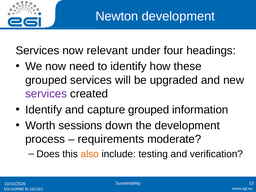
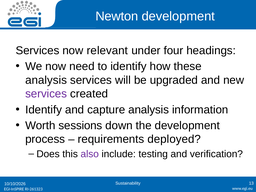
grouped at (46, 80): grouped -> analysis
capture grouped: grouped -> analysis
moderate: moderate -> deployed
also colour: orange -> purple
